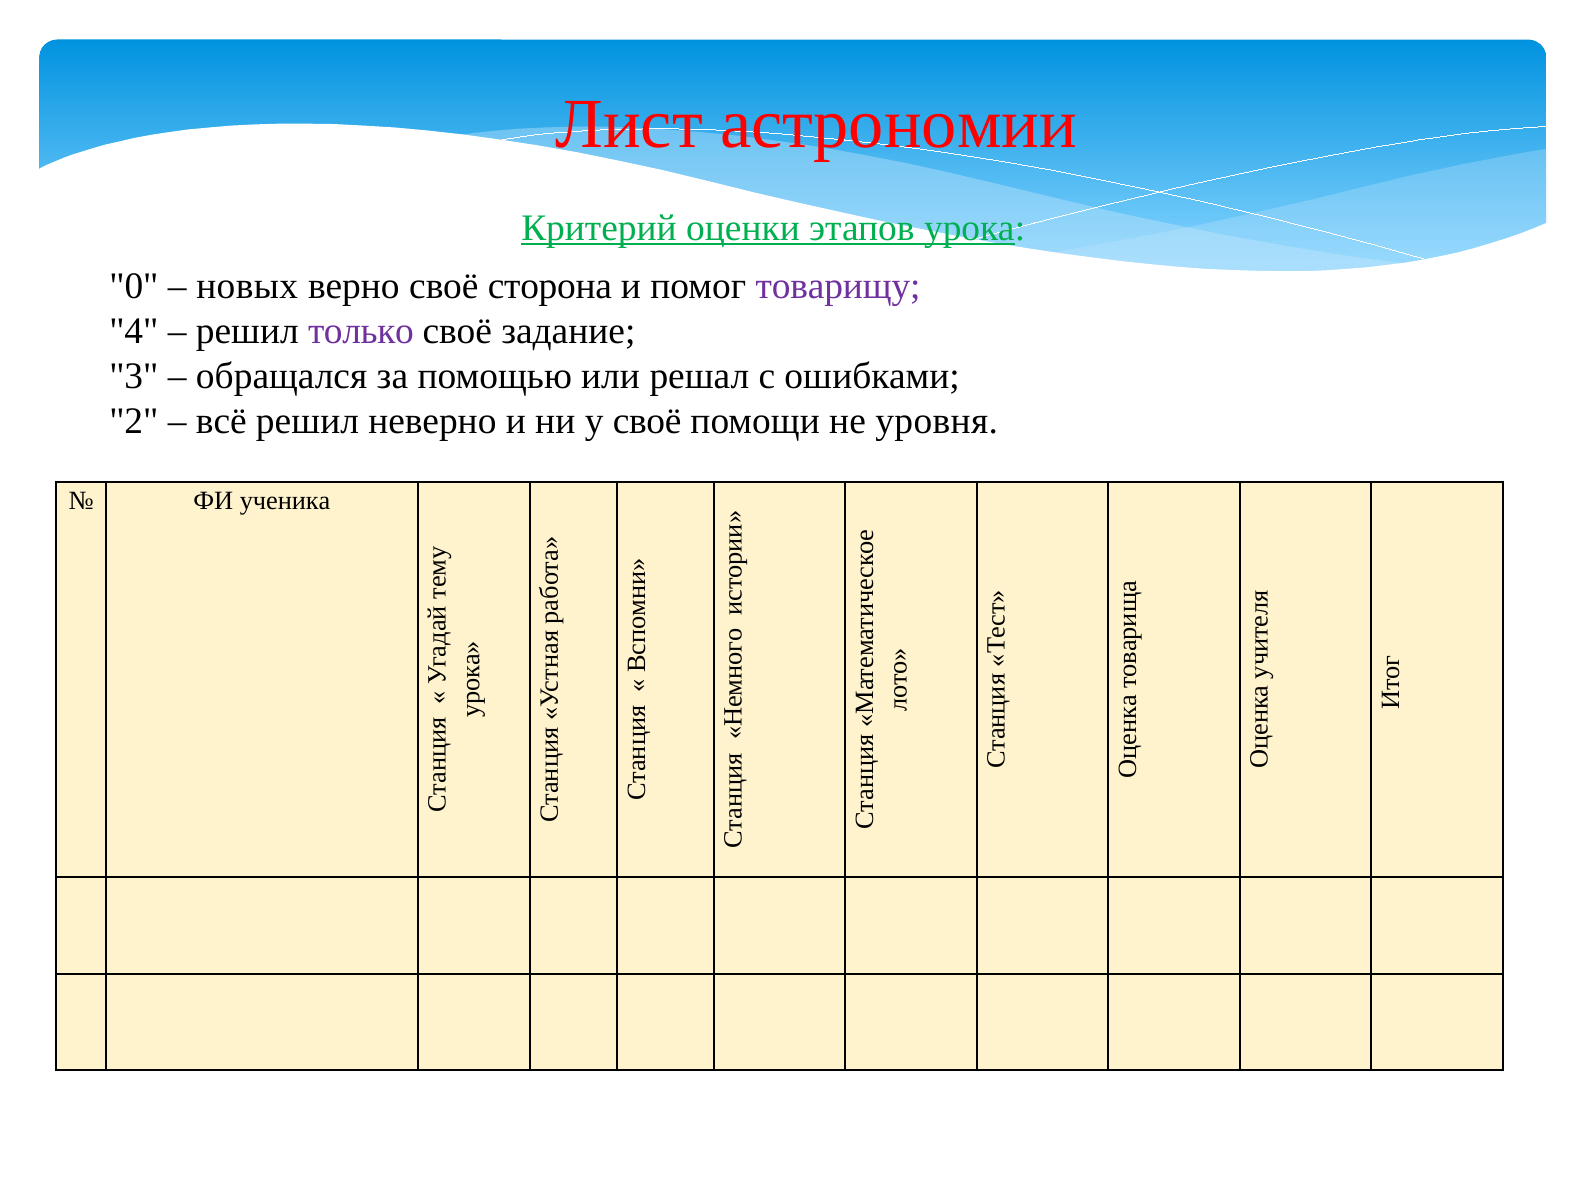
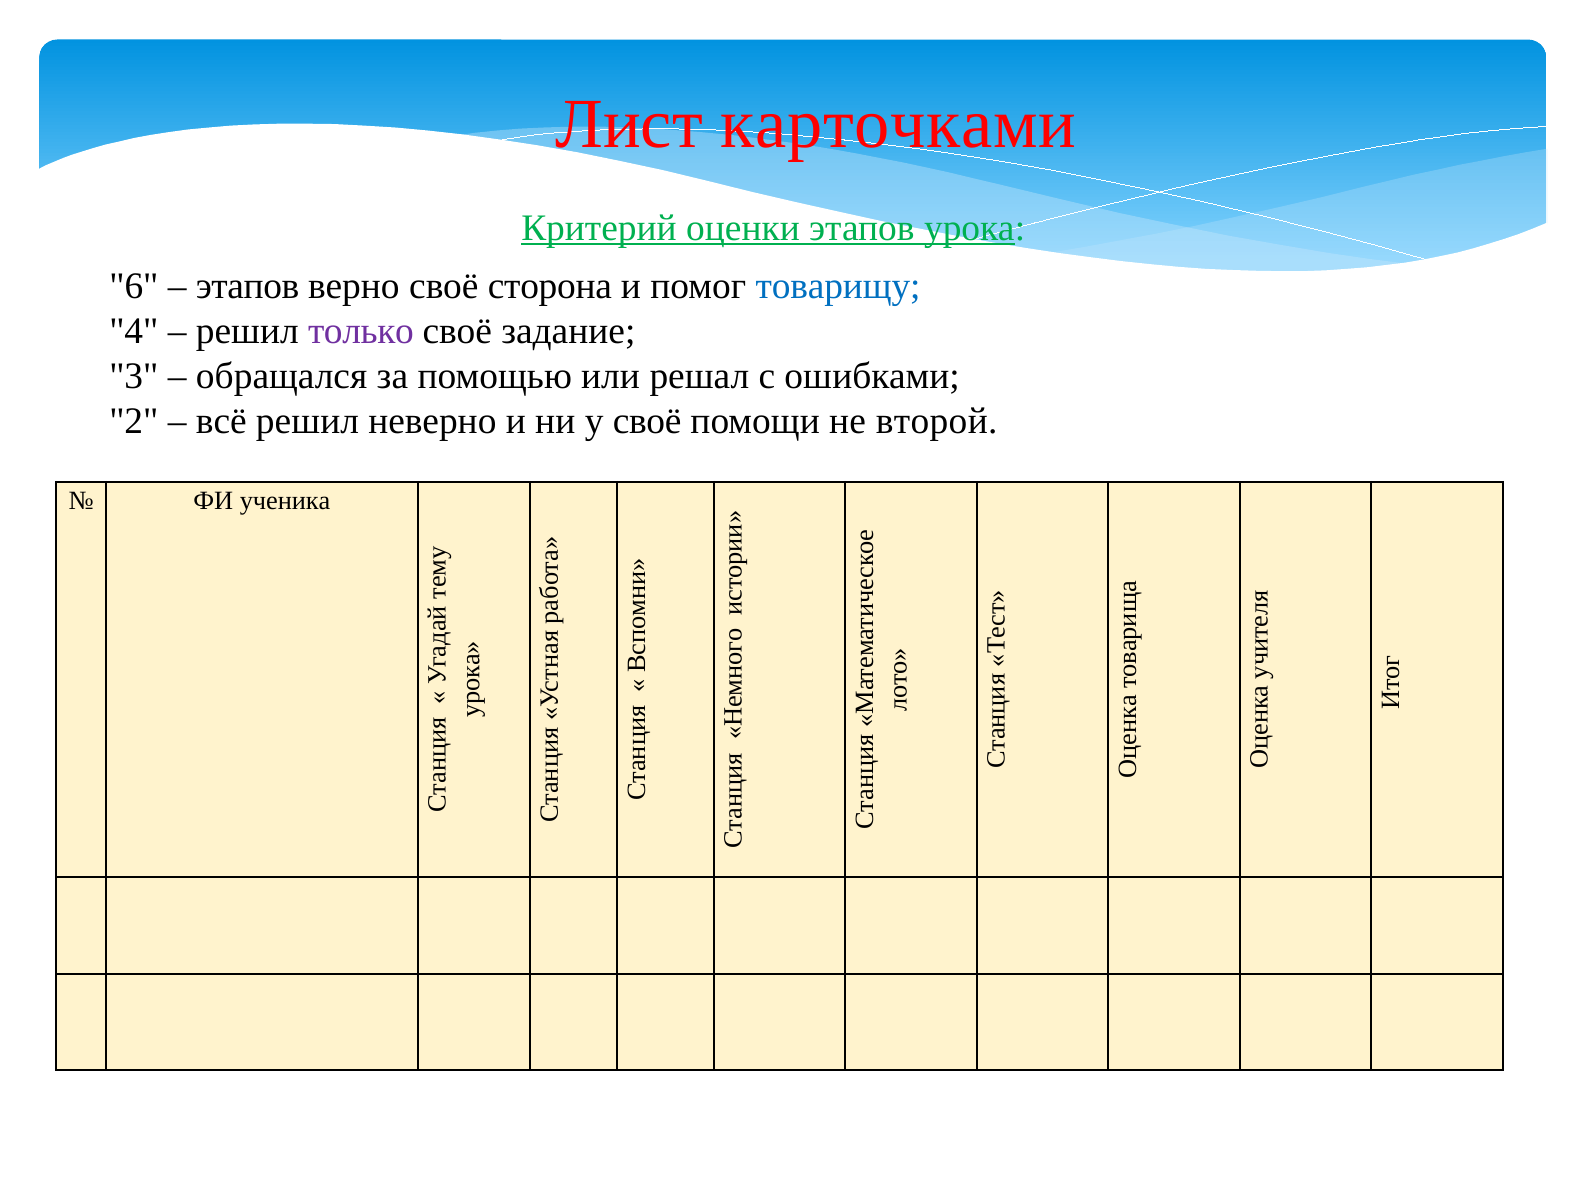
астрономии: астрономии -> карточками
0: 0 -> 6
новых at (247, 286): новых -> этапов
товарищу colour: purple -> blue
уровня: уровня -> второй
